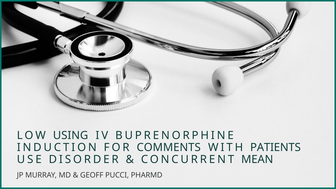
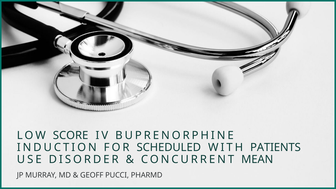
USING: USING -> SCORE
COMMENTS: COMMENTS -> SCHEDULED
